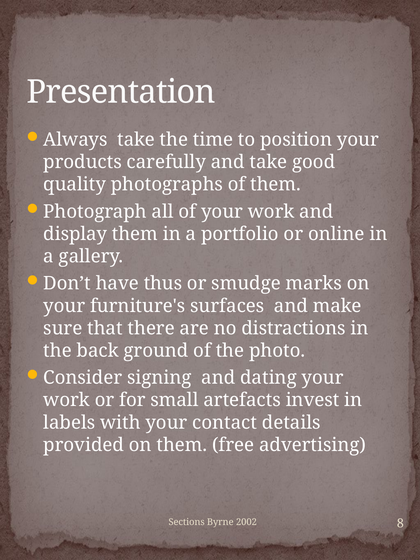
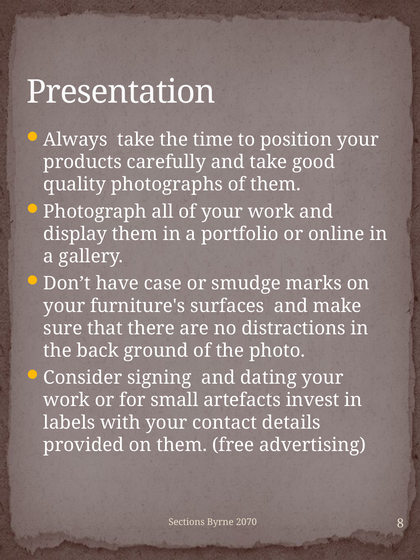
thus: thus -> case
2002: 2002 -> 2070
